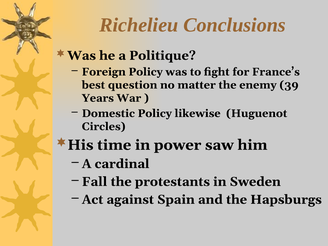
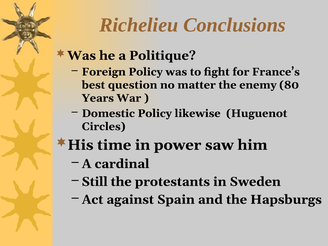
39: 39 -> 80
Fall: Fall -> Still
